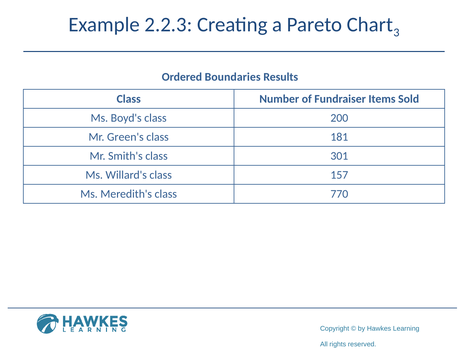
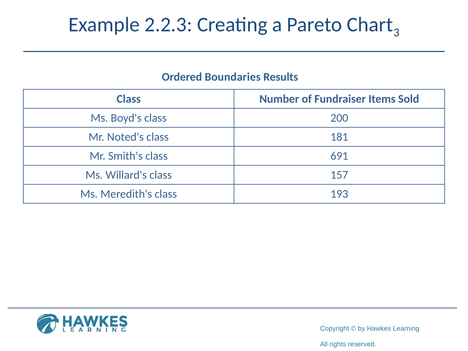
Green's: Green's -> Noted's
301: 301 -> 691
770: 770 -> 193
